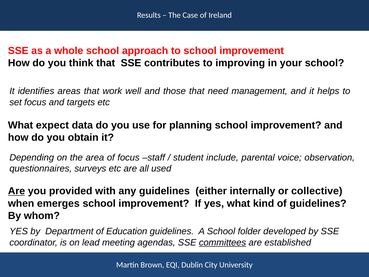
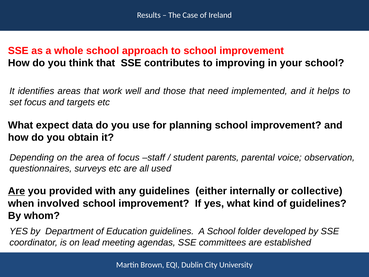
management: management -> implemented
include: include -> parents
emerges: emerges -> involved
committees underline: present -> none
